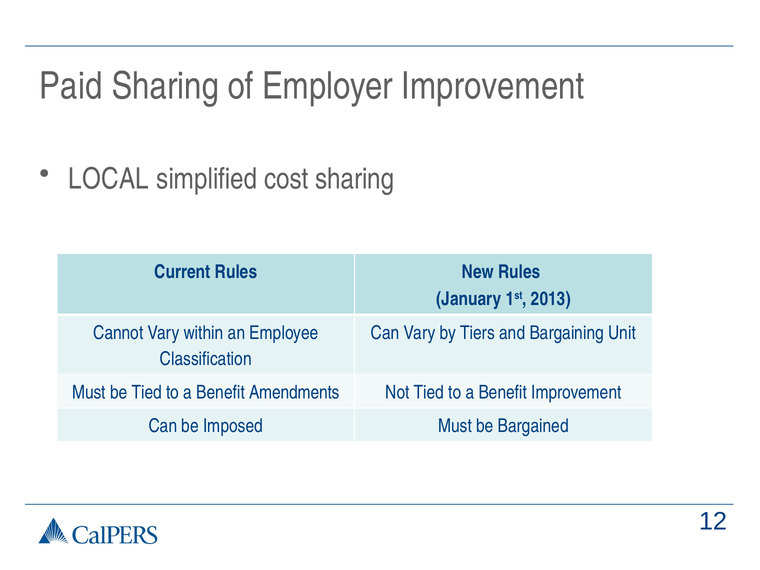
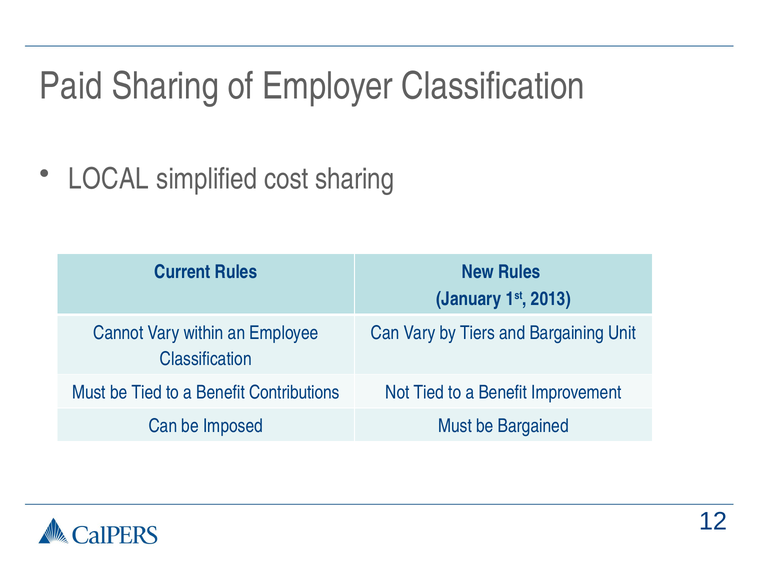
Employer Improvement: Improvement -> Classification
Amendments: Amendments -> Contributions
